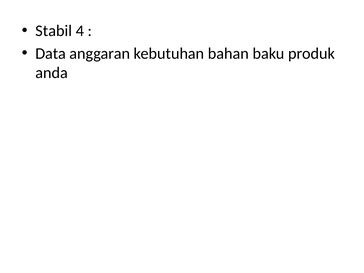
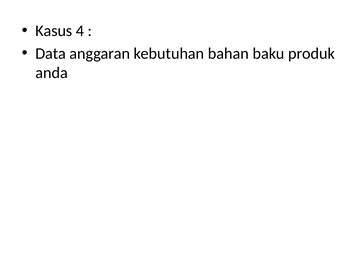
Stabil: Stabil -> Kasus
